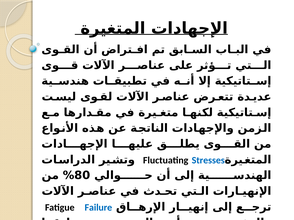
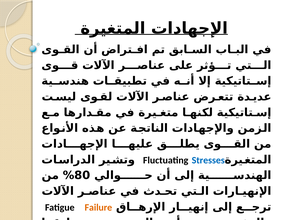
Failure colour: blue -> orange
